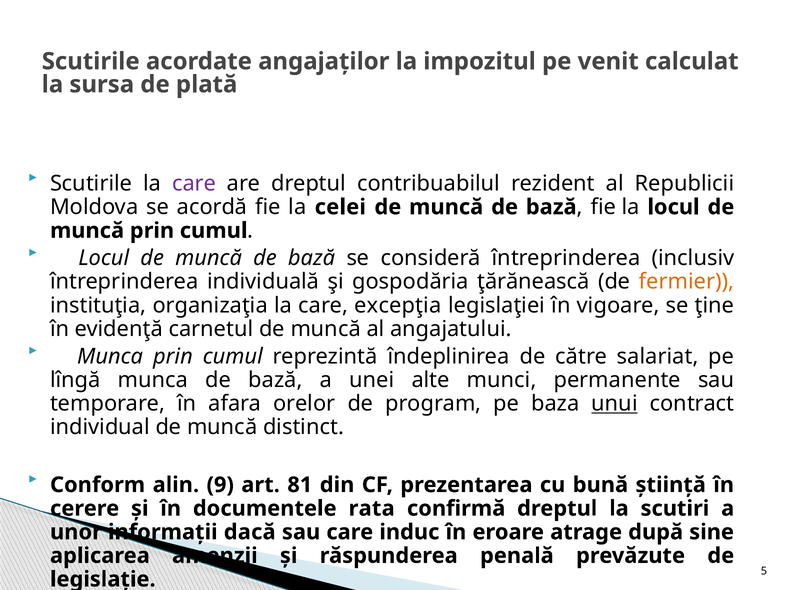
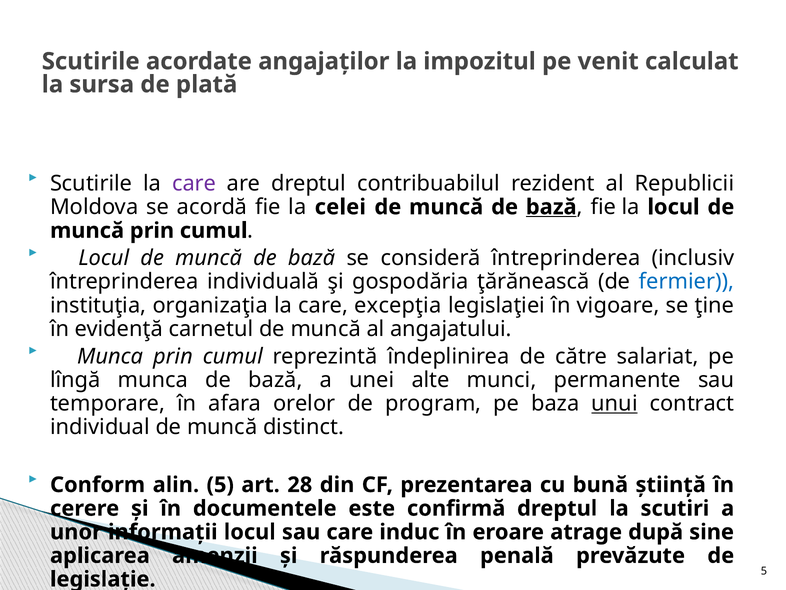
bază at (551, 207) underline: none -> present
fermier colour: orange -> blue
alin 9: 9 -> 5
81: 81 -> 28
rata: rata -> este
dacă at (250, 532): dacă -> locul
